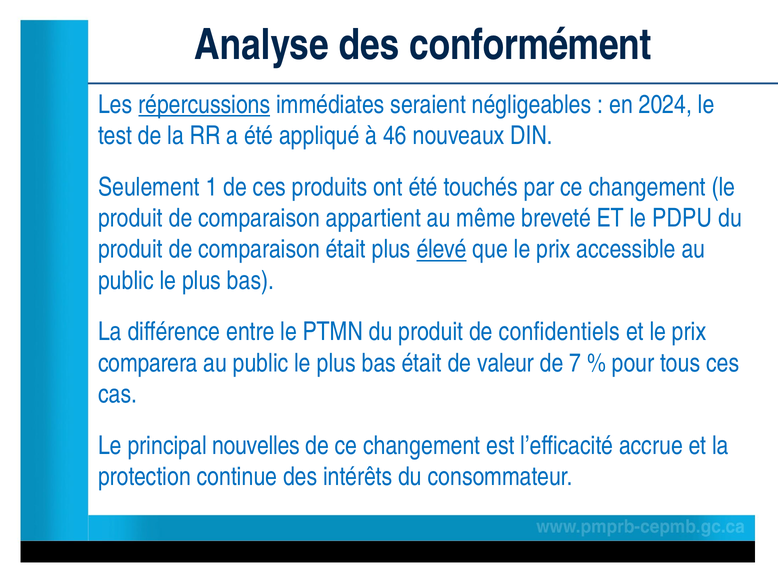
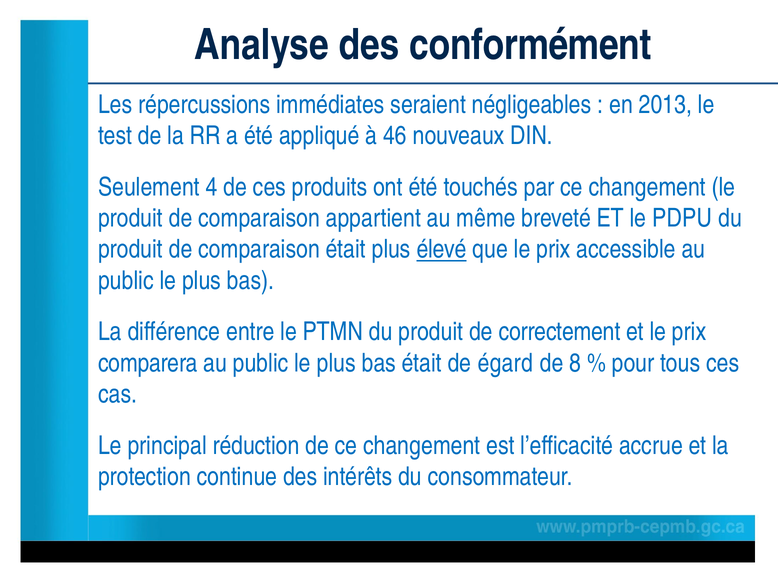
répercussions underline: present -> none
2024: 2024 -> 2013
1: 1 -> 4
confidentiels: confidentiels -> correctement
valeur: valeur -> égard
7: 7 -> 8
nouvelles: nouvelles -> réduction
